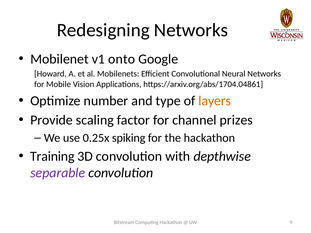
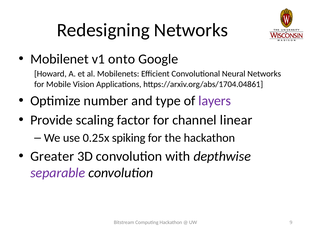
layers colour: orange -> purple
prizes: prizes -> linear
Training: Training -> Greater
